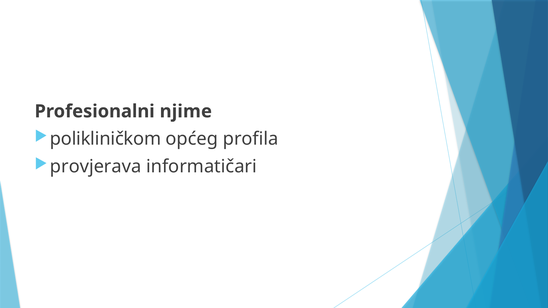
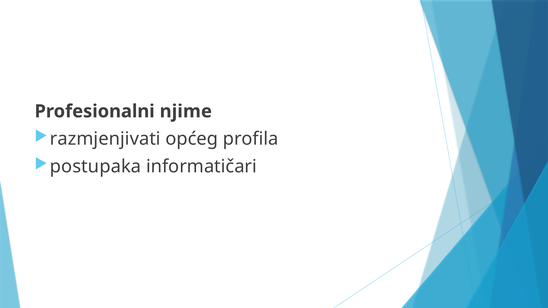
polikliničkom: polikliničkom -> razmjenjivati
provjerava: provjerava -> postupaka
